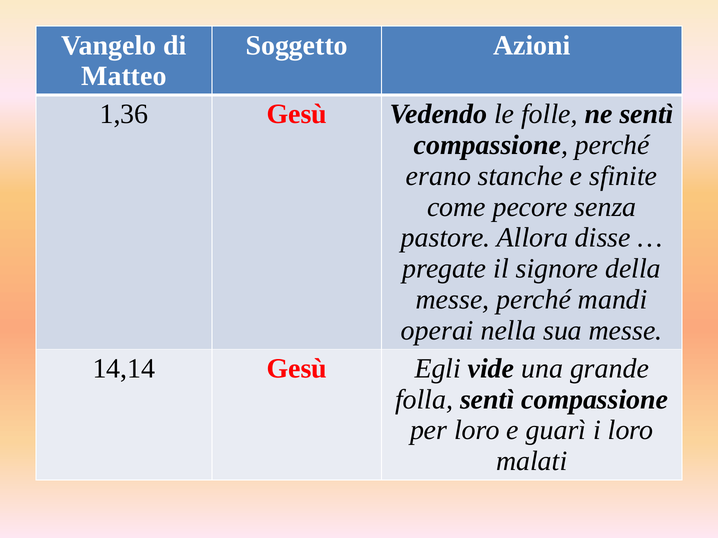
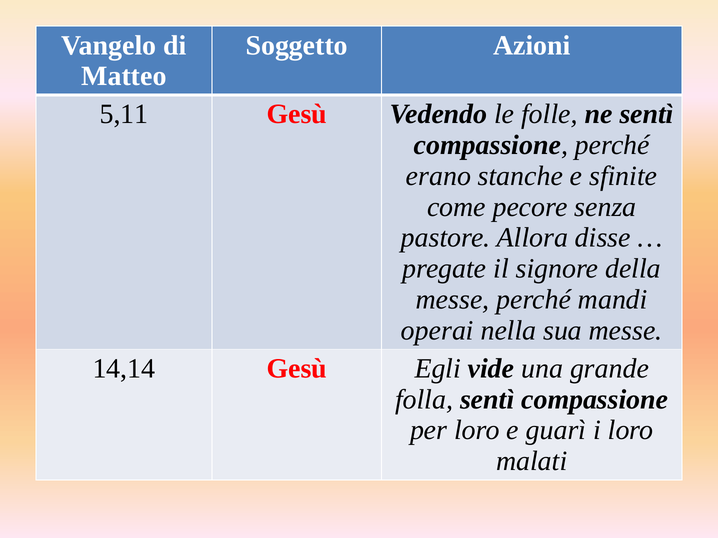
1,36: 1,36 -> 5,11
